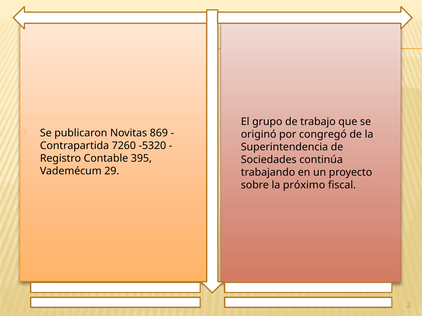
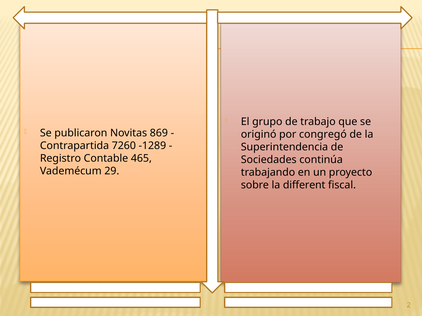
-5320: -5320 -> -1289
395: 395 -> 465
próximo: próximo -> different
